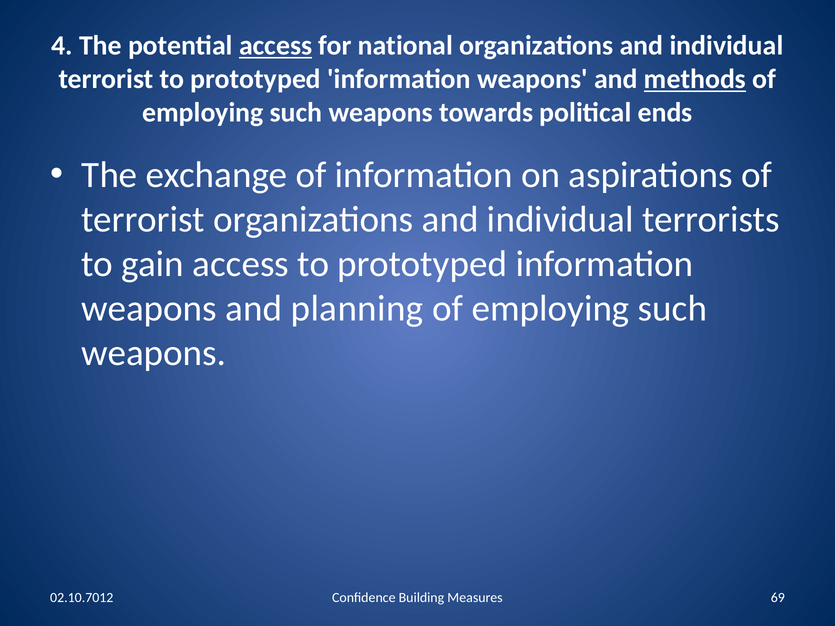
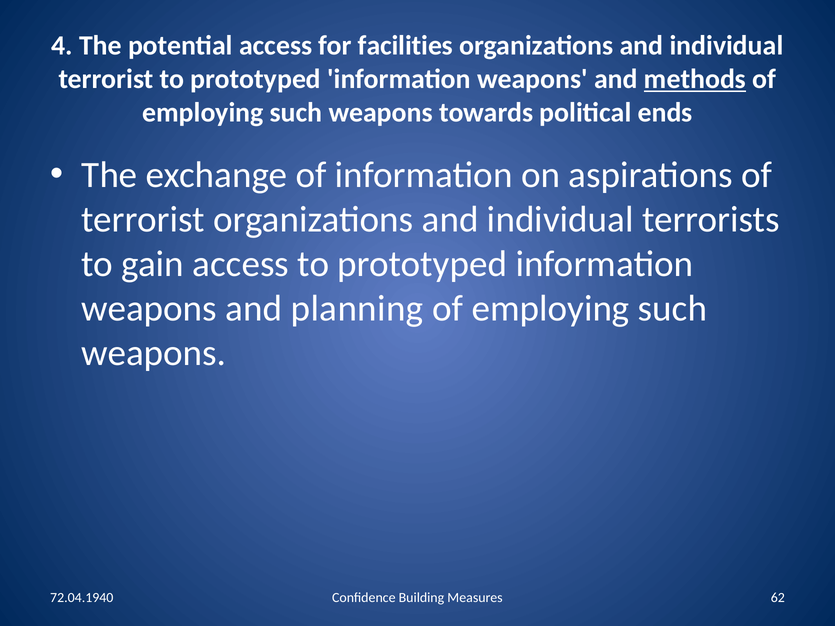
access at (276, 46) underline: present -> none
national: national -> facilities
69: 69 -> 62
02.10.7012: 02.10.7012 -> 72.04.1940
